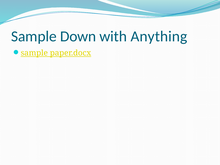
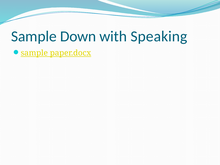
Anything: Anything -> Speaking
